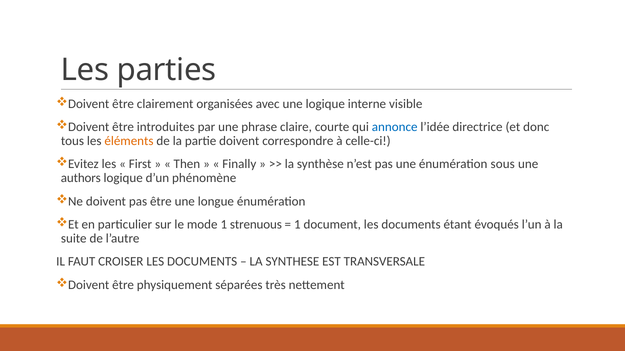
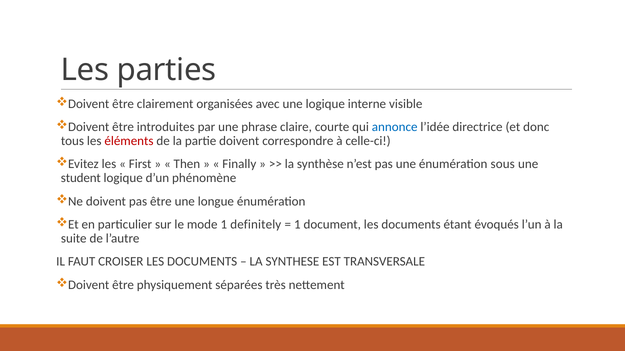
éléments colour: orange -> red
authors: authors -> student
strenuous: strenuous -> definitely
